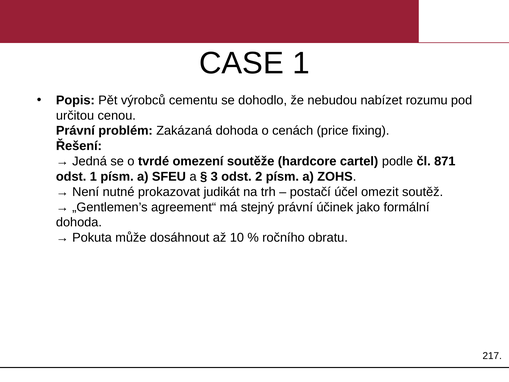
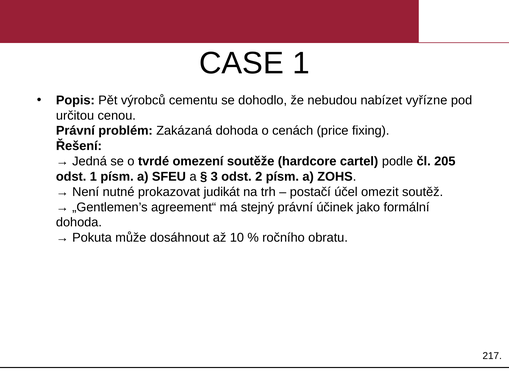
rozumu: rozumu -> vyřízne
871: 871 -> 205
